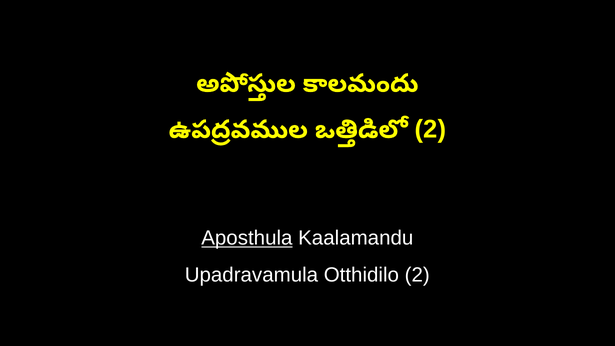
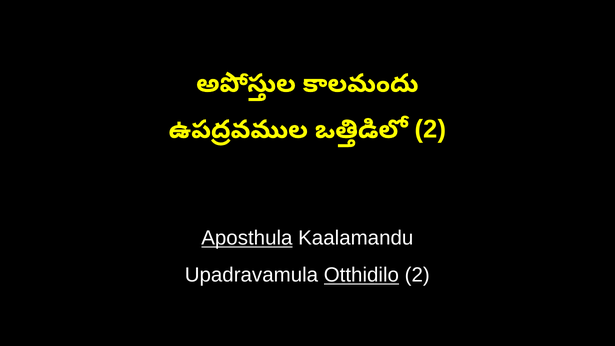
Otthidilo underline: none -> present
